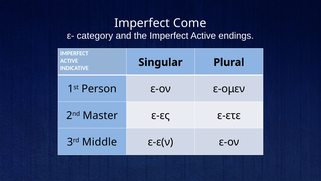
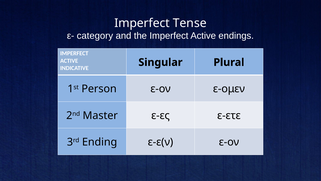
Come: Come -> Tense
Middle: Middle -> Ending
